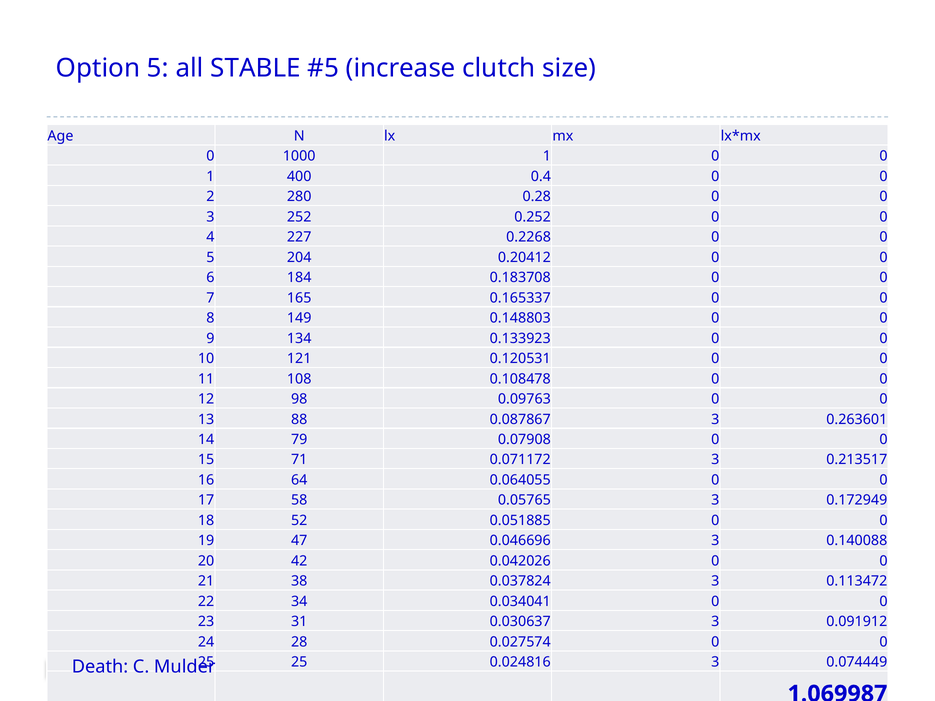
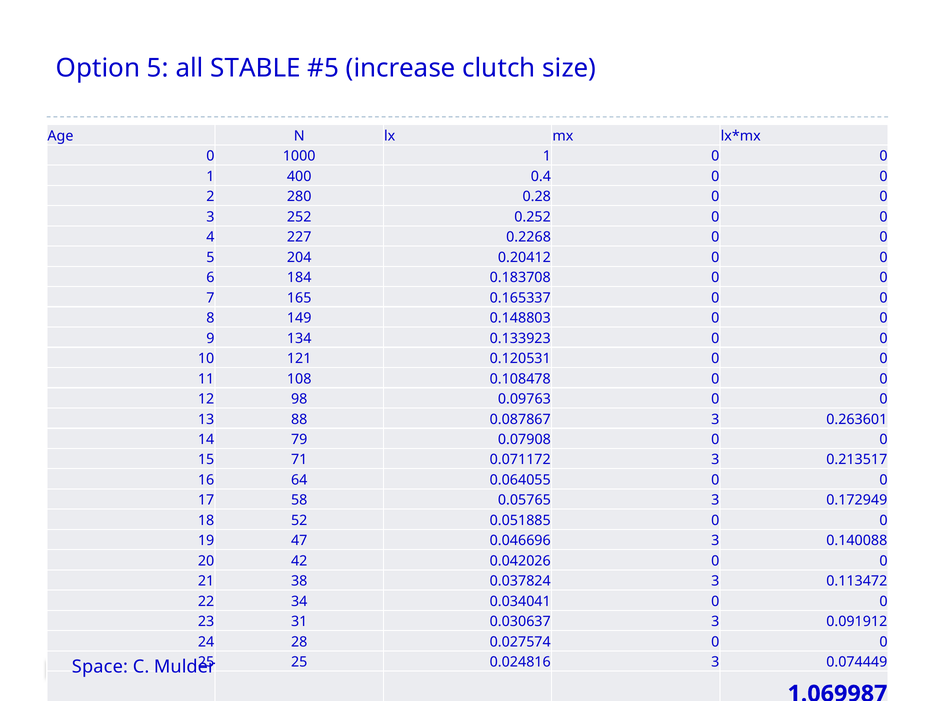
Death: Death -> Space
